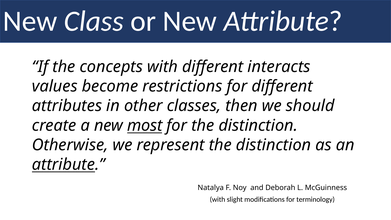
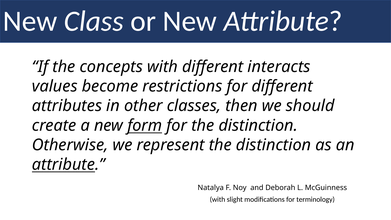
most: most -> form
